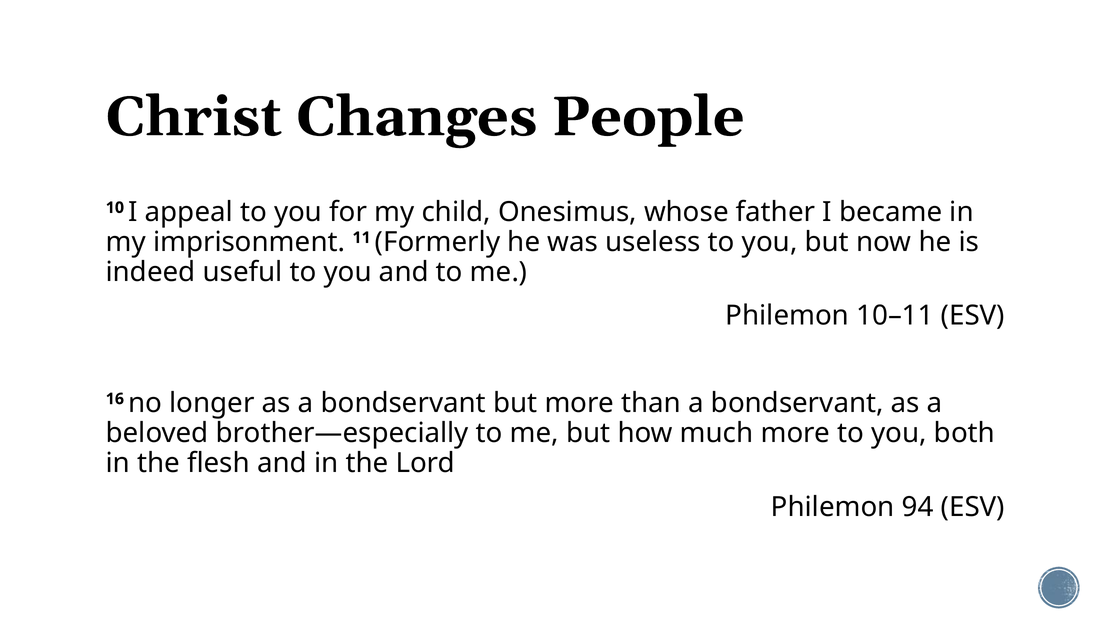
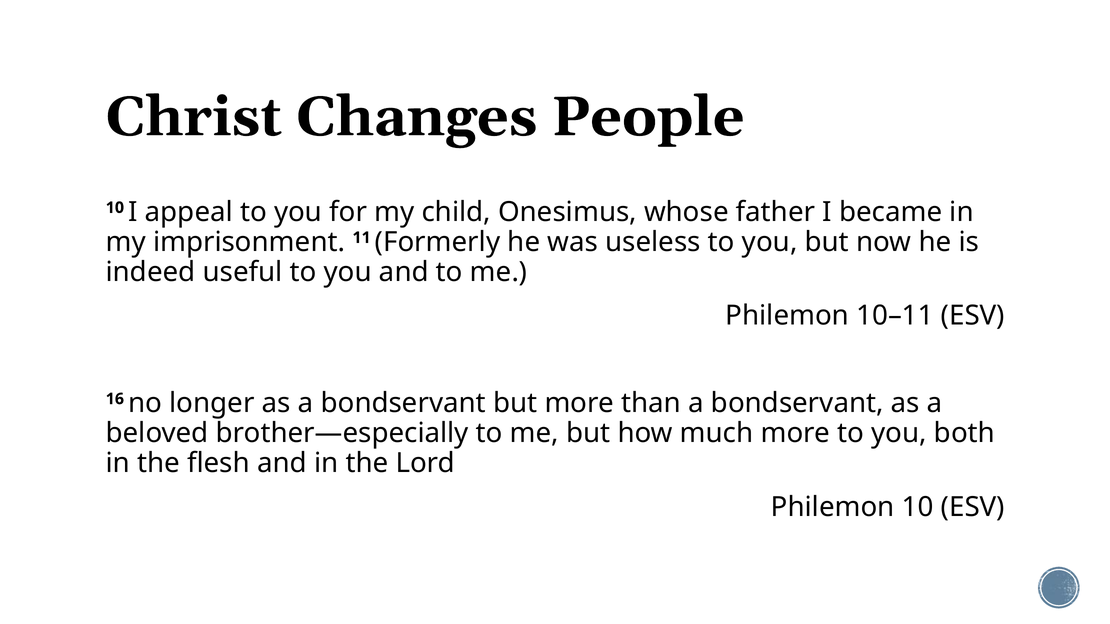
Philemon 94: 94 -> 10
